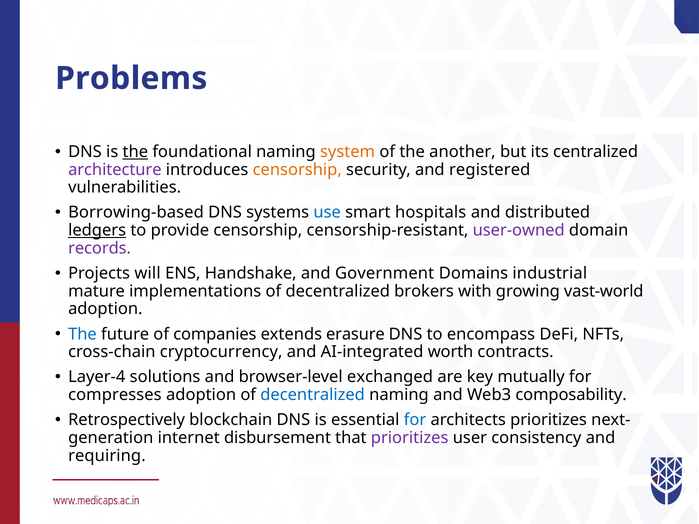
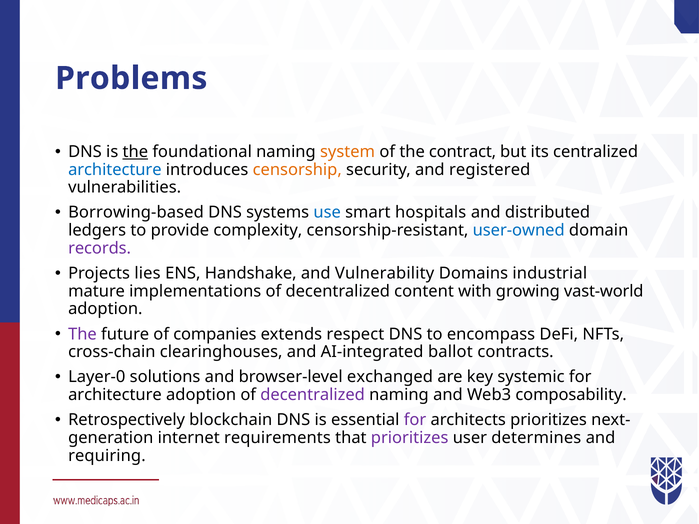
another: another -> contract
architecture at (115, 170) colour: purple -> blue
ledgers underline: present -> none
provide censorship: censorship -> complexity
user-owned colour: purple -> blue
will: will -> lies
Government: Government -> Vulnerability
brokers: brokers -> content
The at (82, 334) colour: blue -> purple
erasure: erasure -> respect
cryptocurrency: cryptocurrency -> clearinghouses
worth: worth -> ballot
Layer-4: Layer-4 -> Layer-0
mutually: mutually -> systemic
compresses at (115, 395): compresses -> architecture
decentralized at (313, 395) colour: blue -> purple
for at (415, 420) colour: blue -> purple
disbursement: disbursement -> requirements
consistency: consistency -> determines
